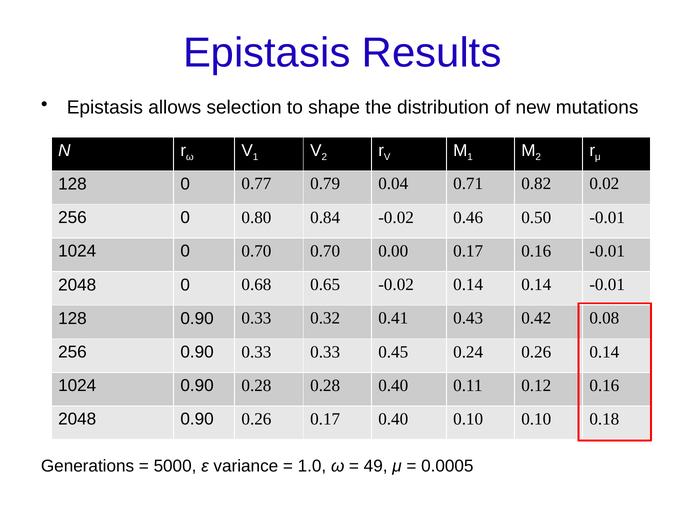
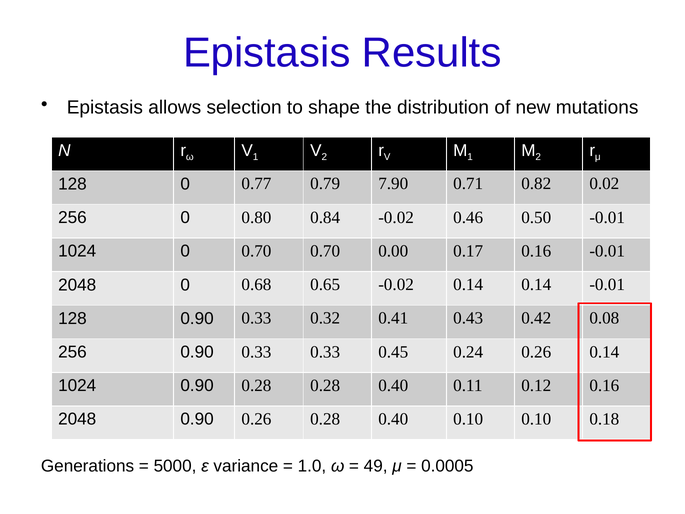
0.04: 0.04 -> 7.90
0.26 0.17: 0.17 -> 0.28
